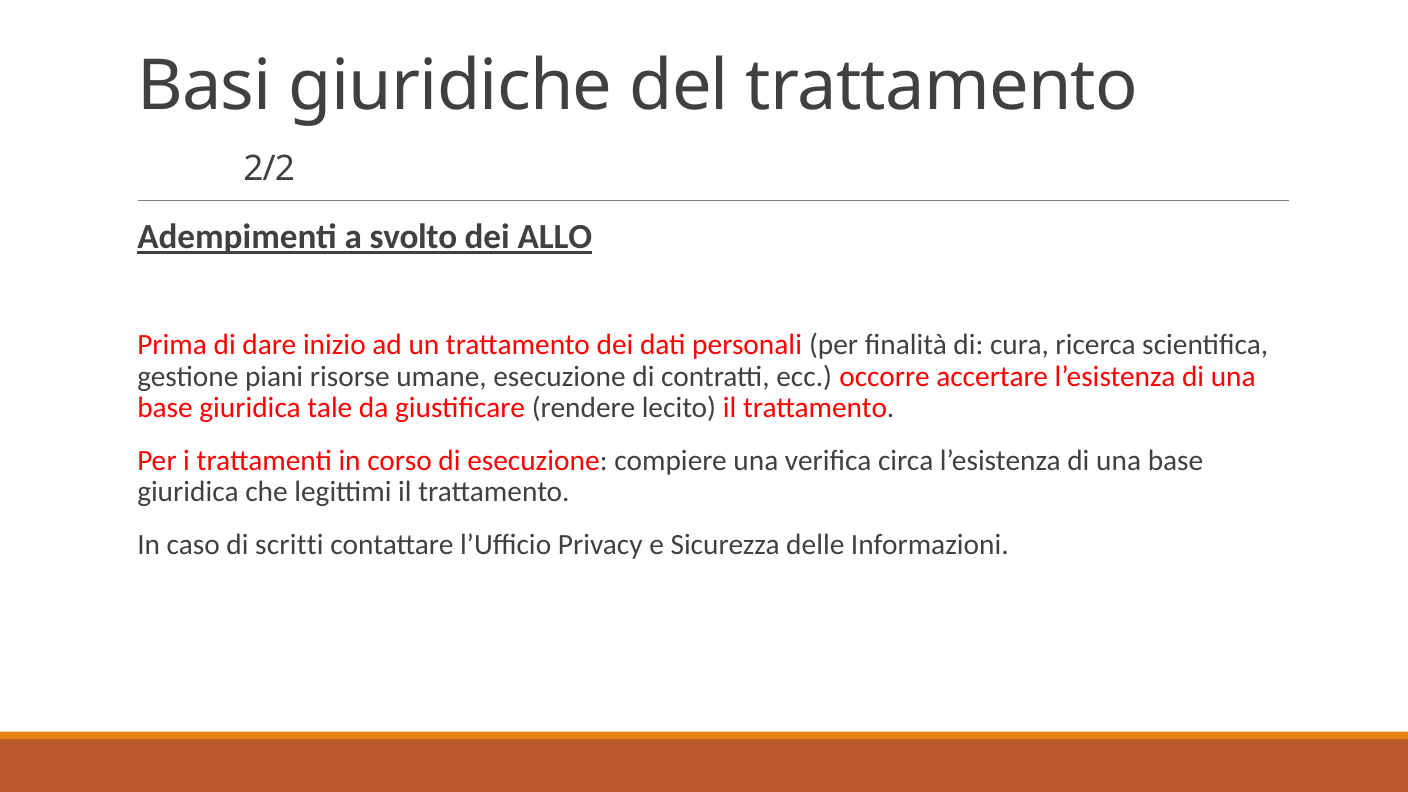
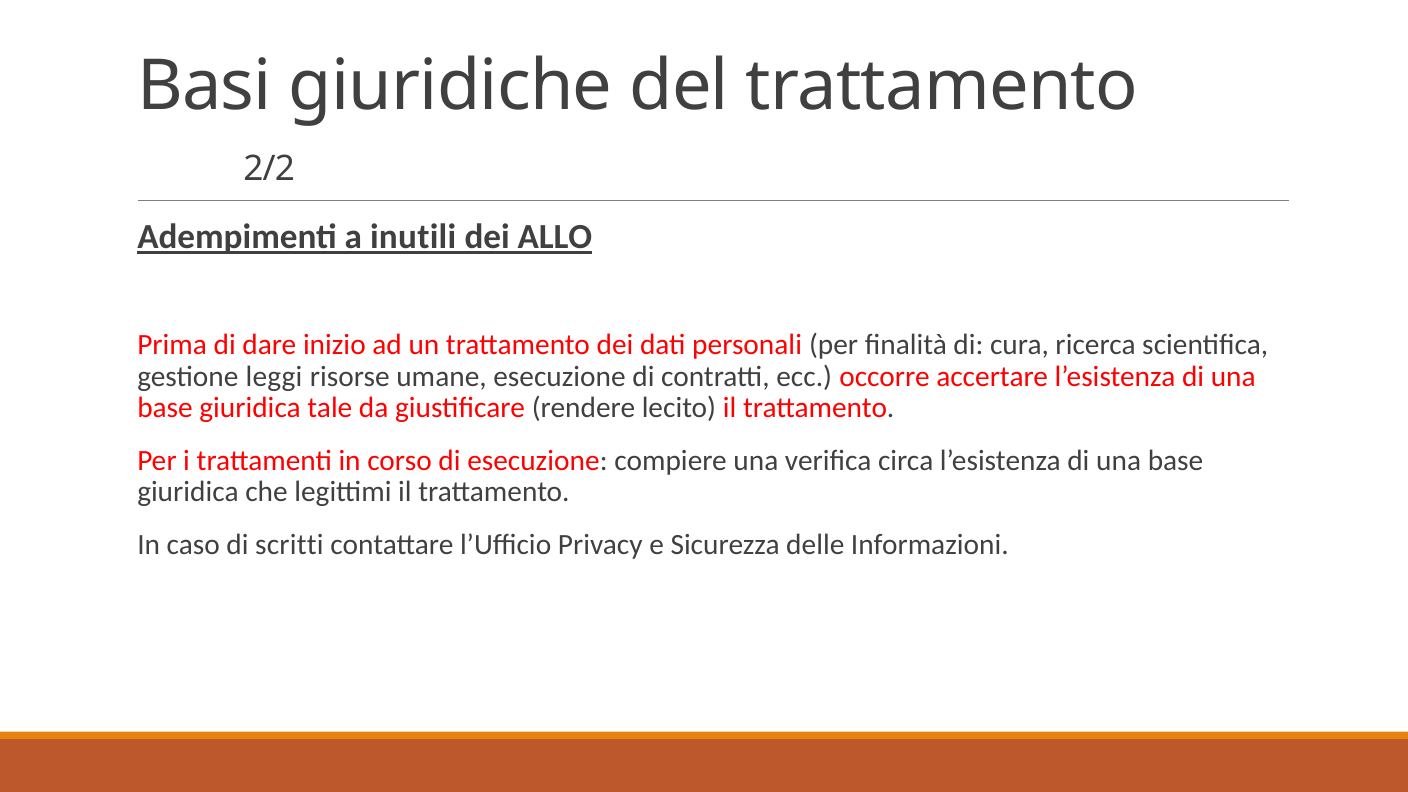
svolto: svolto -> inutili
piani: piani -> leggi
